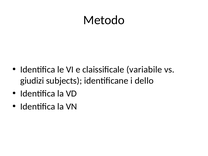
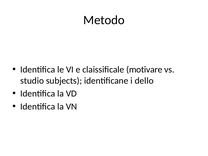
variabile: variabile -> motivare
giudizi: giudizi -> studio
